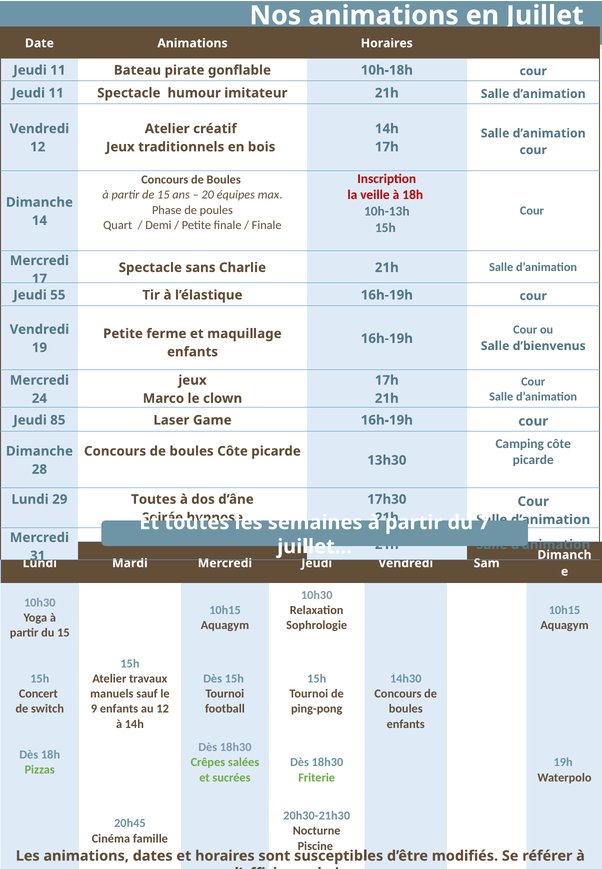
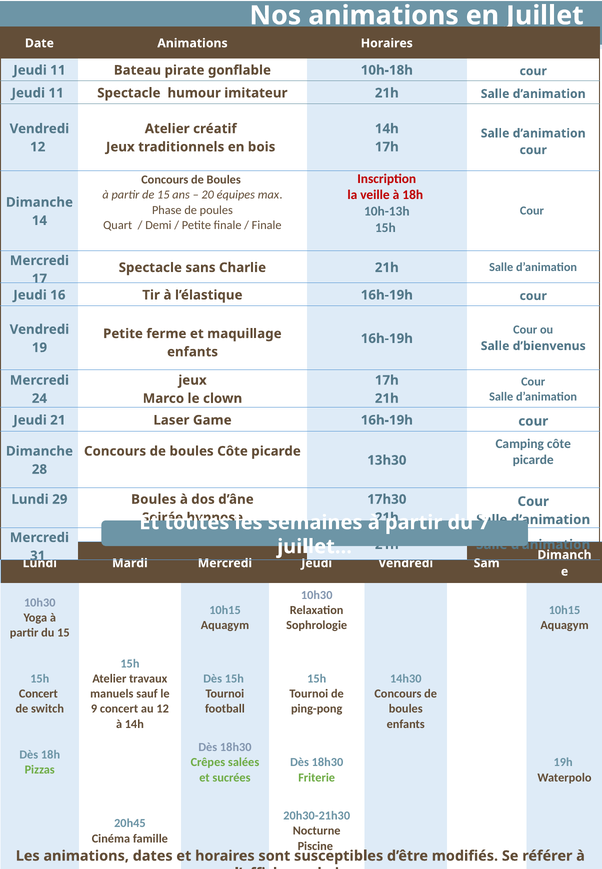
55: 55 -> 16
85: 85 -> 21
29 Toutes: Toutes -> Boules
9 enfants: enfants -> concert
